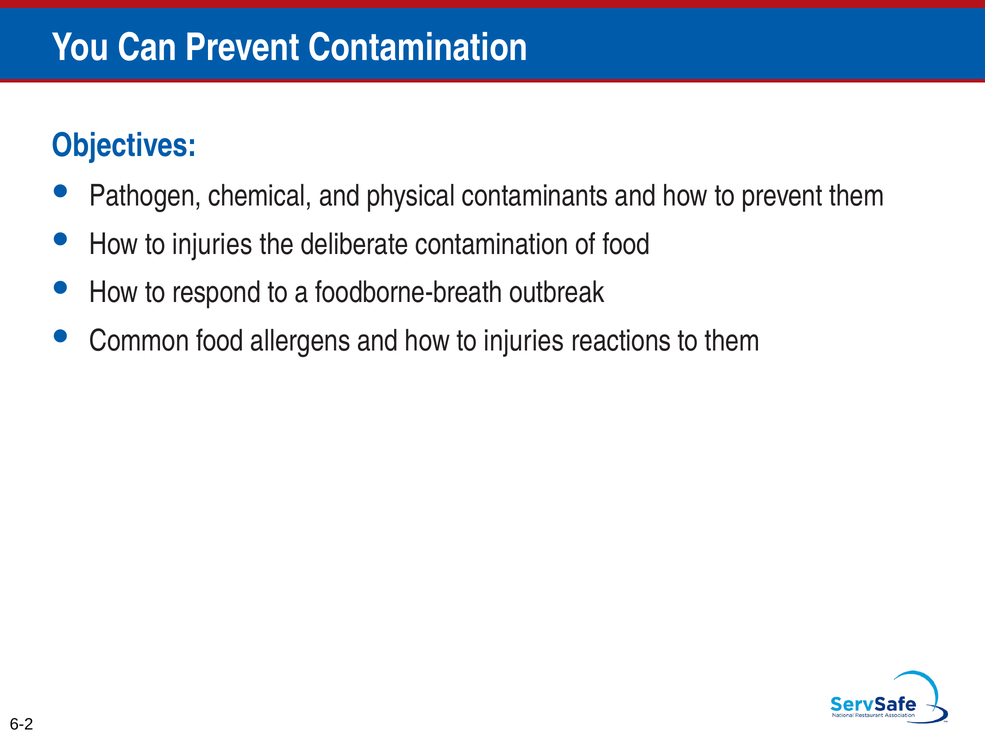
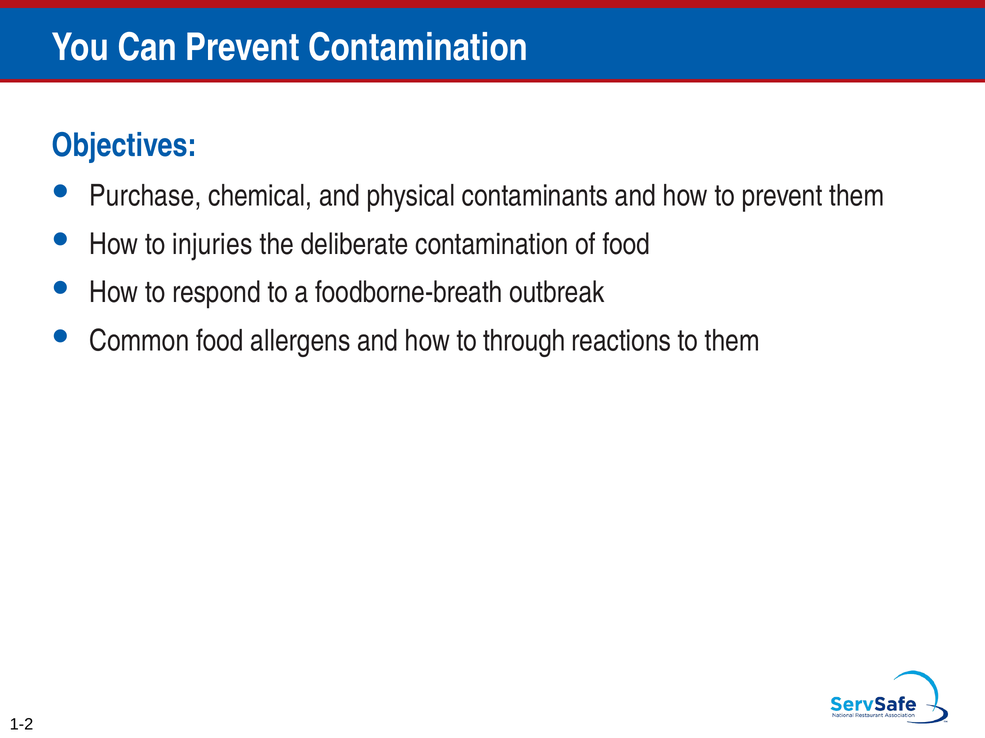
Pathogen: Pathogen -> Purchase
and how to injuries: injuries -> through
6-2: 6-2 -> 1-2
